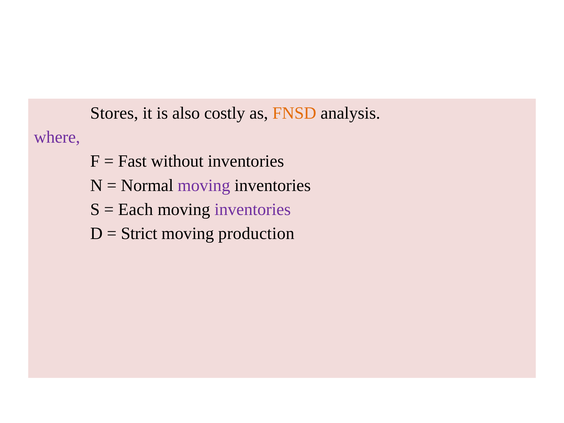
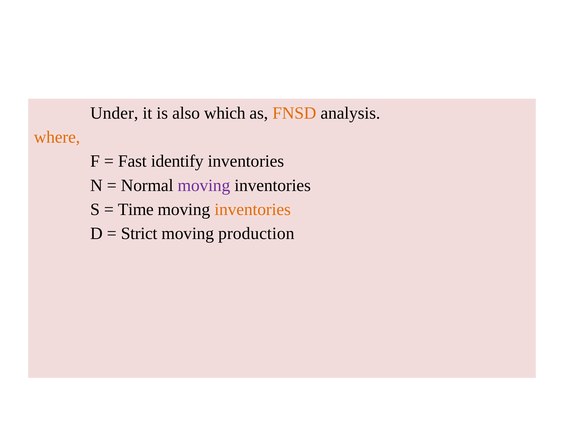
Stores: Stores -> Under
costly: costly -> which
where colour: purple -> orange
without: without -> identify
Each: Each -> Time
inventories at (253, 209) colour: purple -> orange
